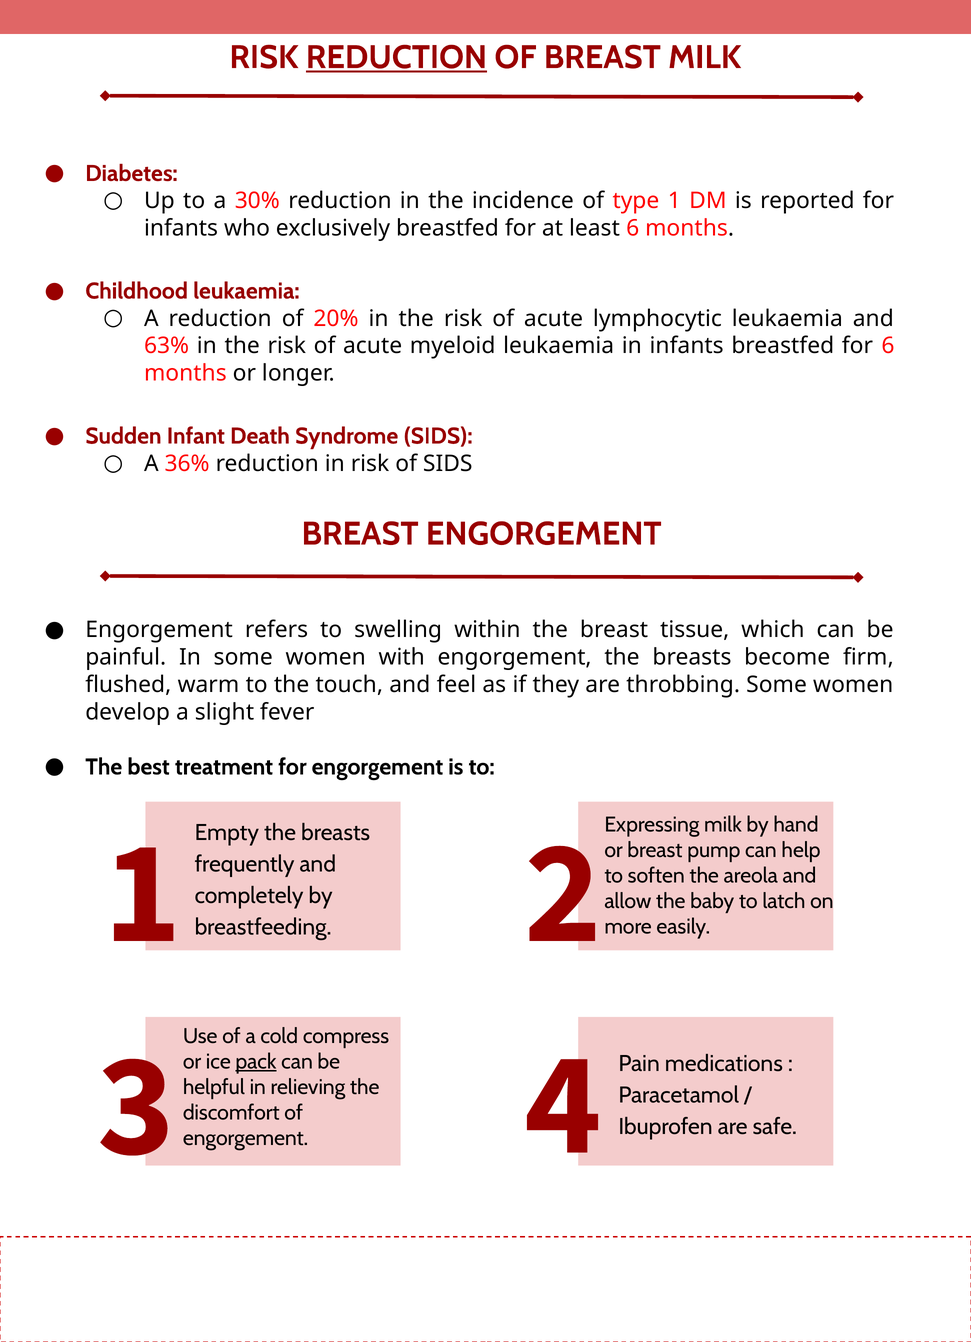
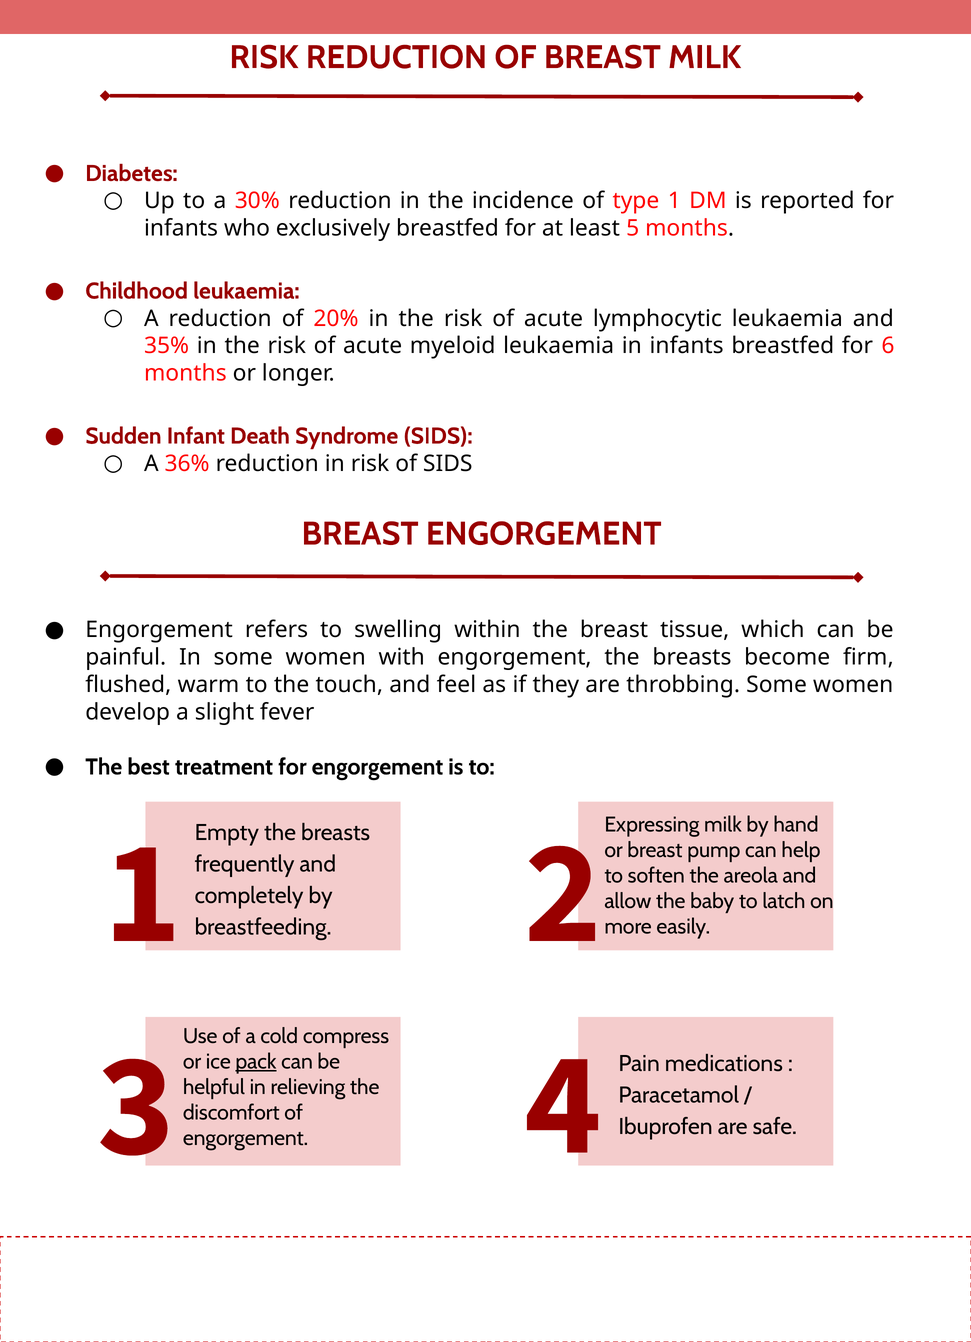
REDUCTION at (396, 57) underline: present -> none
least 6: 6 -> 5
63%: 63% -> 35%
